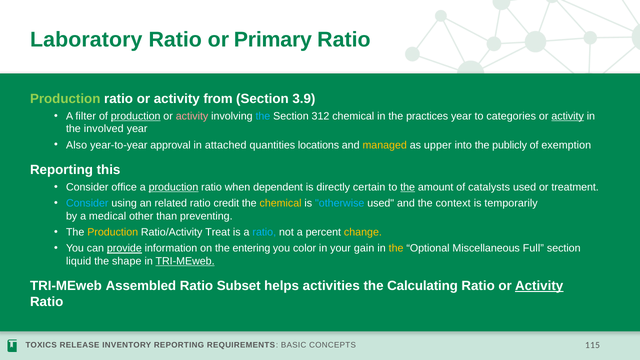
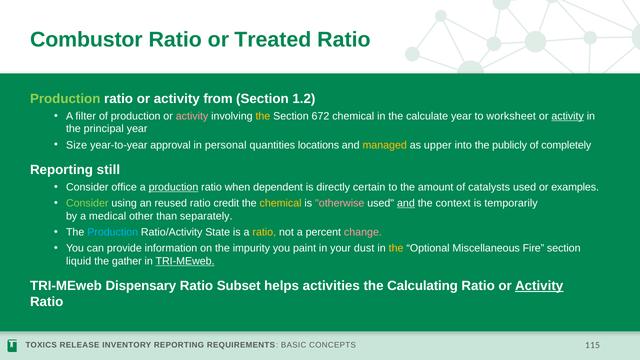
Laboratory: Laboratory -> Combustor
Primary: Primary -> Treated
3.9: 3.9 -> 1.2
production at (136, 116) underline: present -> none
the at (263, 116) colour: light blue -> yellow
312: 312 -> 672
practices: practices -> calculate
categories: categories -> worksheet
involved: involved -> principal
Also: Also -> Size
attached: attached -> personal
exemption: exemption -> completely
this: this -> still
the at (408, 187) underline: present -> none
treatment: treatment -> examples
Consider at (87, 203) colour: light blue -> light green
related: related -> reused
otherwise colour: light blue -> pink
and at (406, 203) underline: none -> present
preventing: preventing -> separately
Production at (113, 232) colour: yellow -> light blue
Treat: Treat -> State
ratio at (264, 232) colour: light blue -> yellow
change colour: yellow -> pink
provide underline: present -> none
entering: entering -> impurity
color: color -> paint
gain: gain -> dust
Full: Full -> Fire
shape: shape -> gather
Assembled: Assembled -> Dispensary
